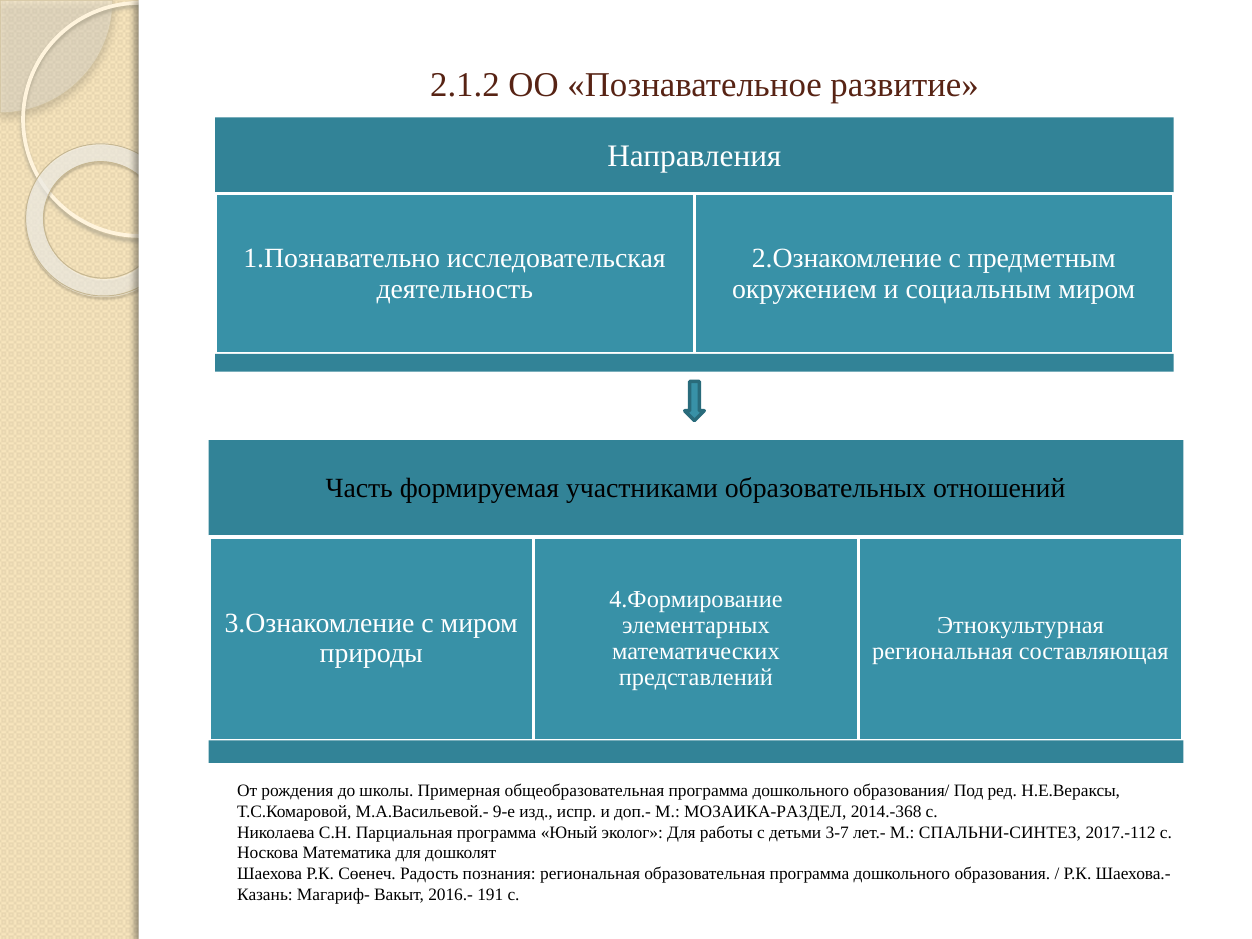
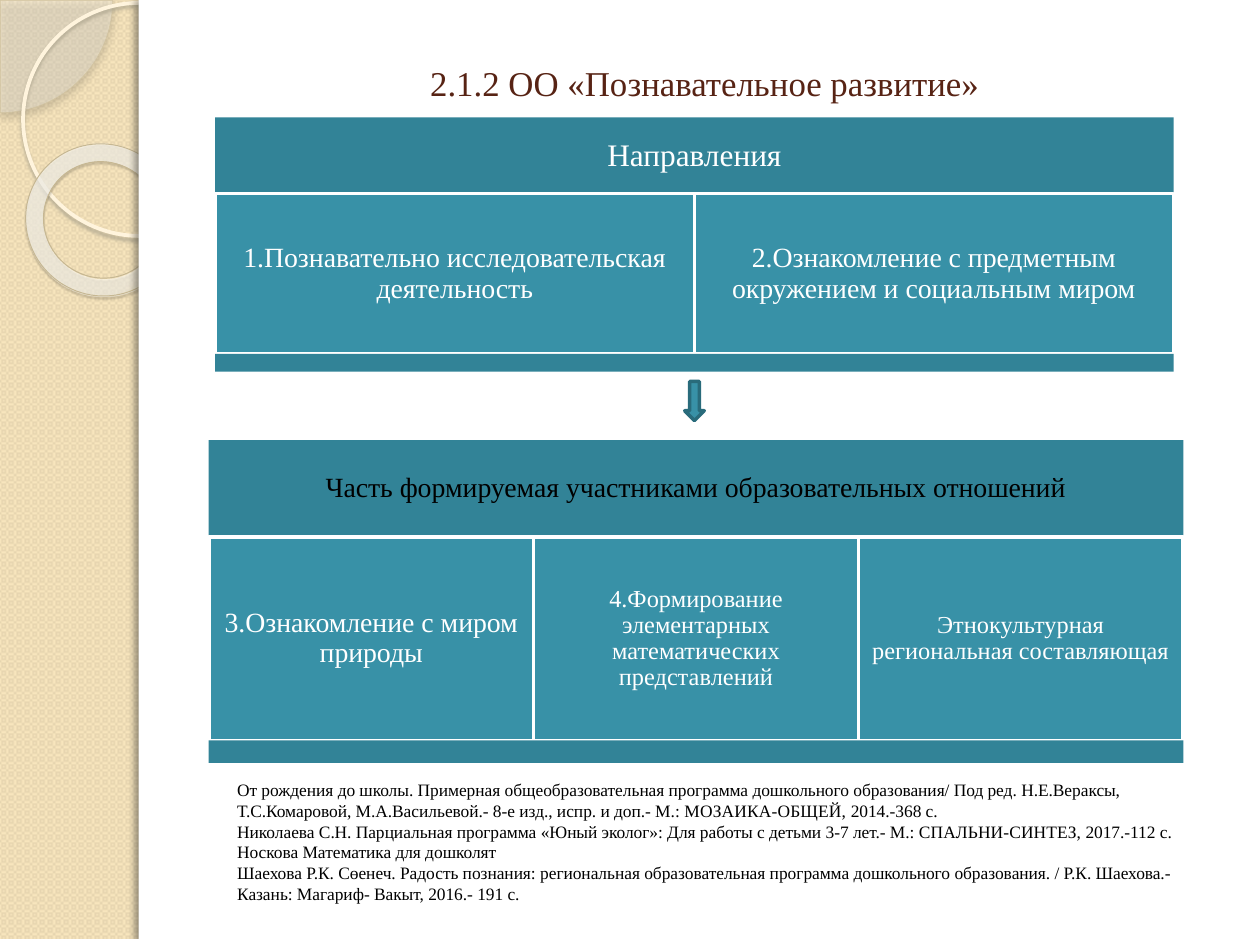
9-е: 9-е -> 8-е
МОЗАИКА-РАЗДЕЛ: МОЗАИКА-РАЗДЕЛ -> МОЗАИКА-ОБЩЕЙ
